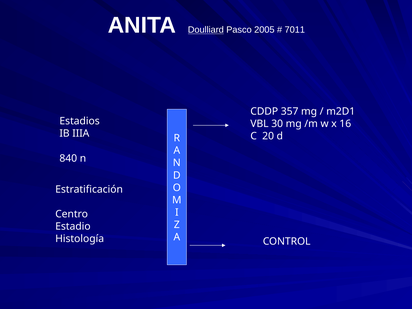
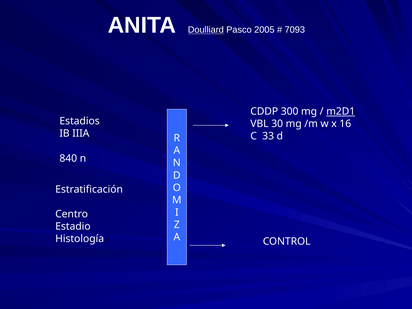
7011: 7011 -> 7093
357: 357 -> 300
m2D1 underline: none -> present
20: 20 -> 33
